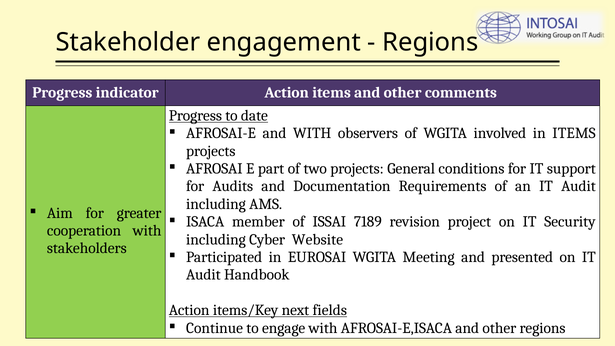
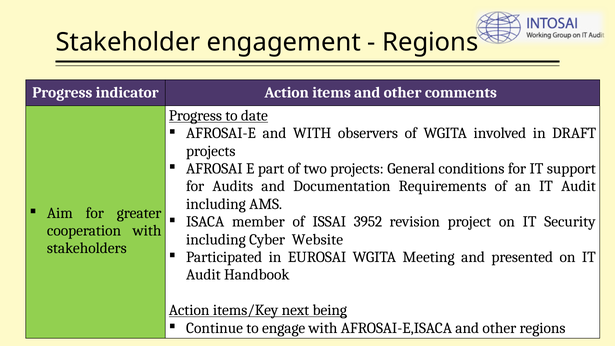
in ITEMS: ITEMS -> DRAFT
7189: 7189 -> 3952
fields: fields -> being
